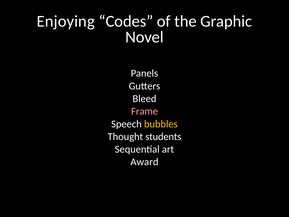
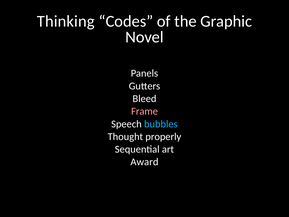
Enjoying: Enjoying -> Thinking
bubbles colour: yellow -> light blue
students: students -> properly
